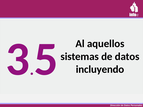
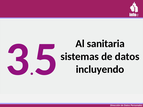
aquellos: aquellos -> sanitaria
